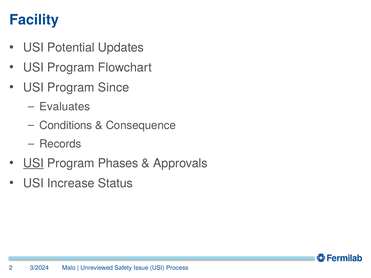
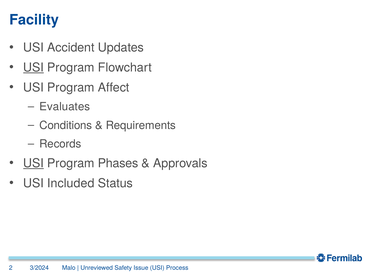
Potential: Potential -> Accident
USI at (33, 68) underline: none -> present
Since: Since -> Affect
Consequence: Consequence -> Requirements
Increase: Increase -> Included
